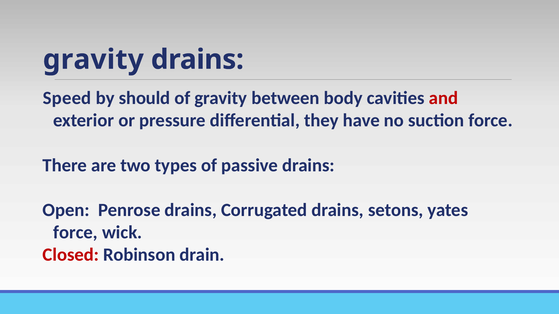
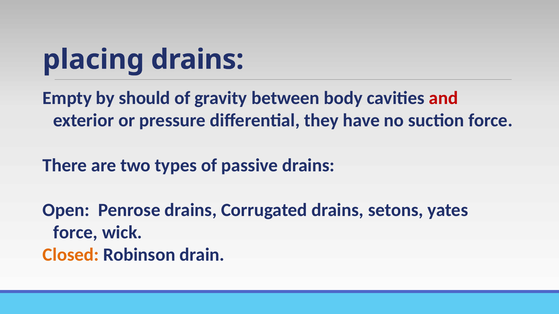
gravity at (93, 60): gravity -> placing
Speed: Speed -> Empty
Closed colour: red -> orange
